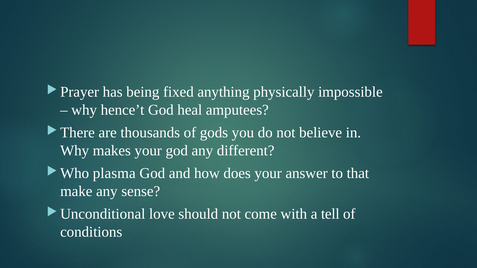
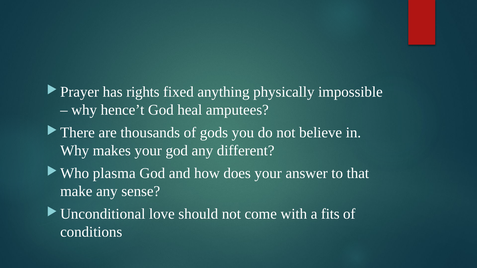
being: being -> rights
tell: tell -> fits
